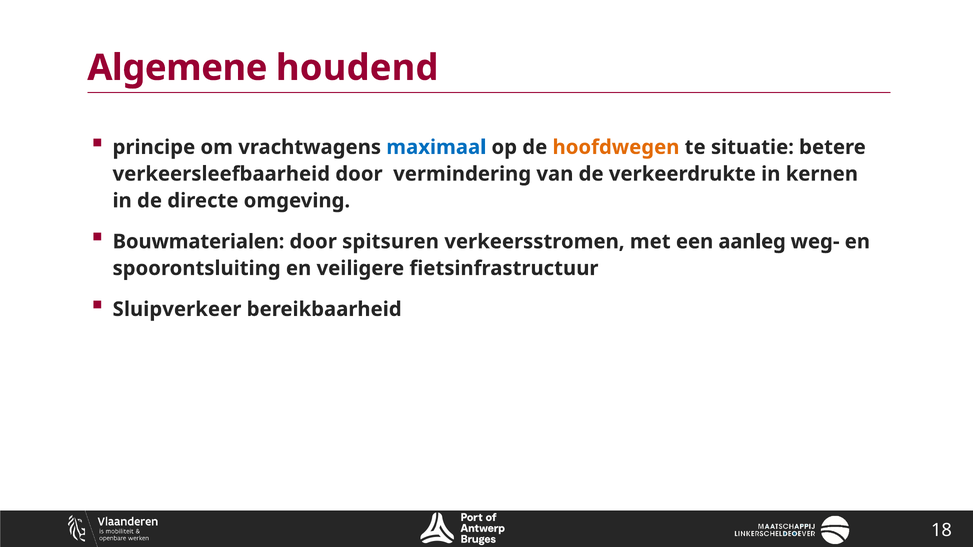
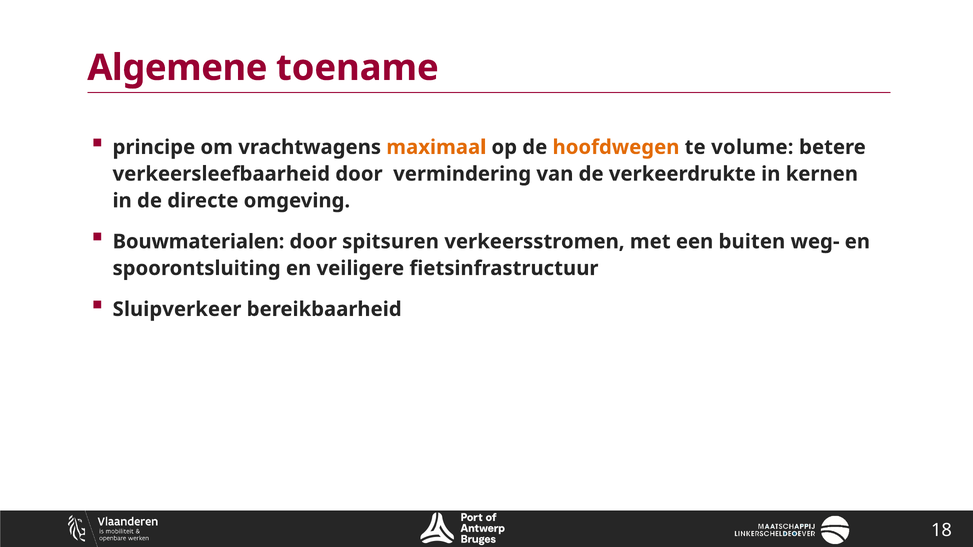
houdend: houdend -> toename
maximaal colour: blue -> orange
situatie: situatie -> volume
aanleg: aanleg -> buiten
